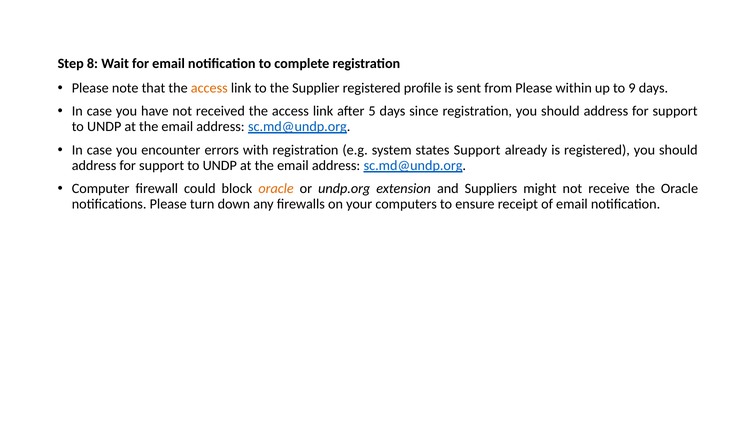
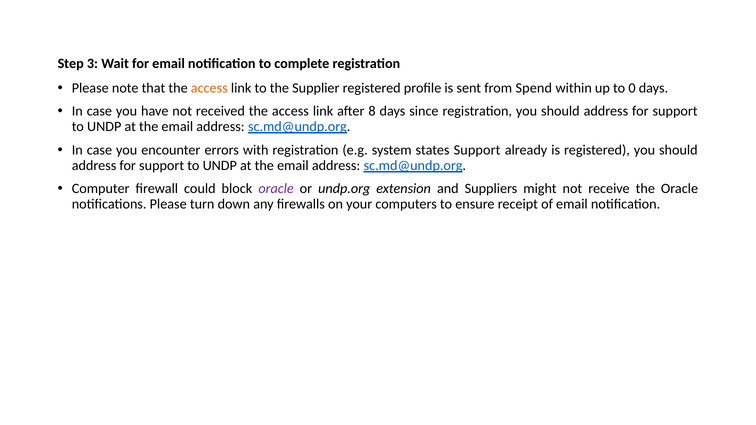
8: 8 -> 3
from Please: Please -> Spend
9: 9 -> 0
5: 5 -> 8
oracle at (276, 189) colour: orange -> purple
